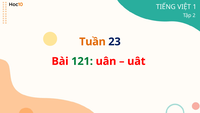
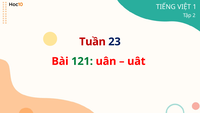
Tuần colour: orange -> red
